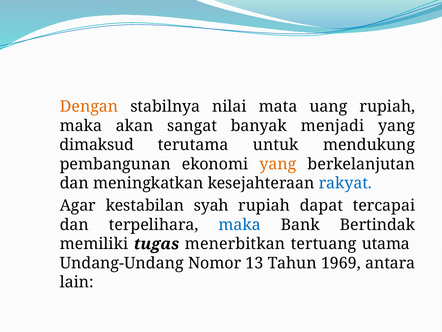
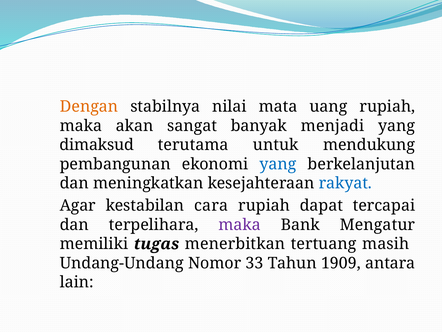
yang at (278, 164) colour: orange -> blue
syah: syah -> cara
maka at (240, 224) colour: blue -> purple
Bertindak: Bertindak -> Mengatur
utama: utama -> masih
13: 13 -> 33
1969: 1969 -> 1909
